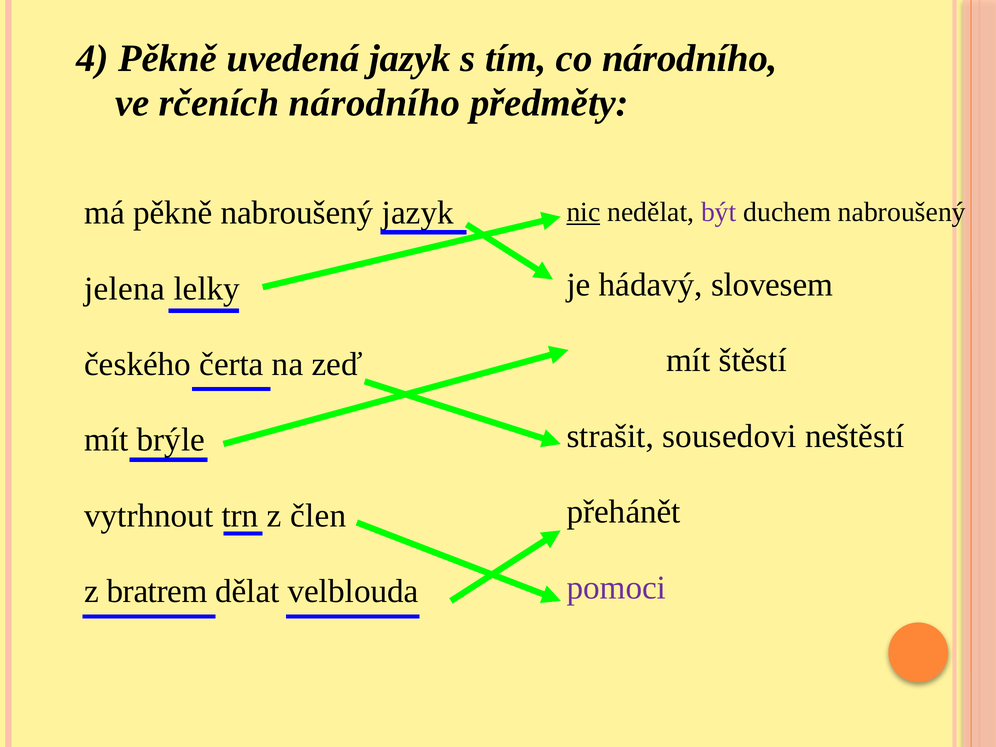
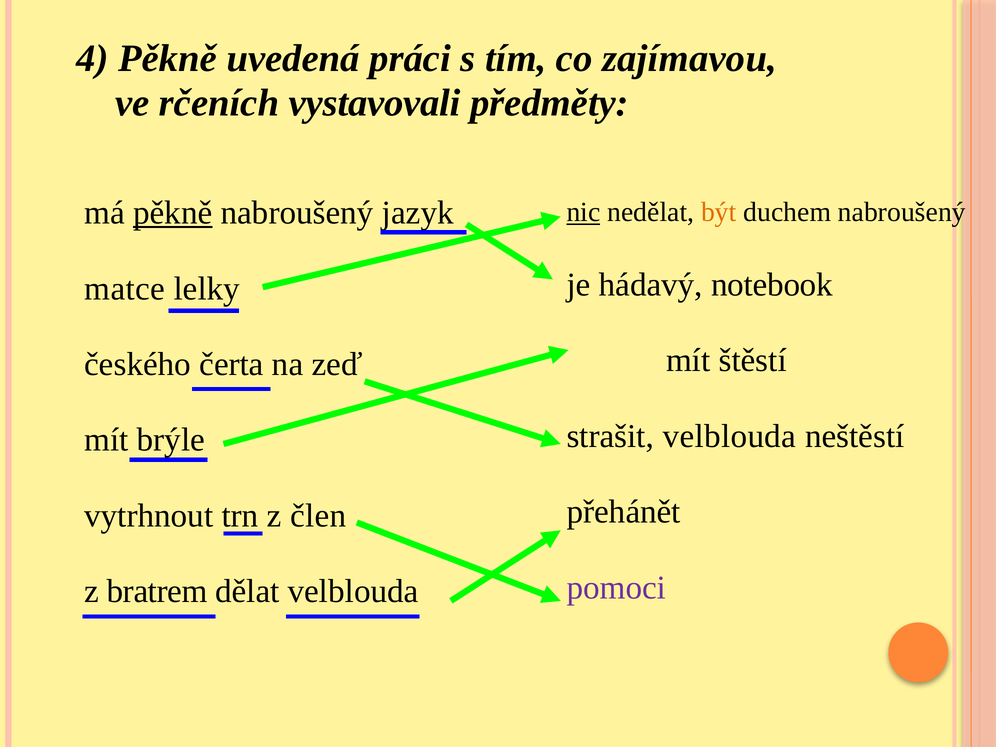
uvedená jazyk: jazyk -> práci
co národního: národního -> zajímavou
rčeních národního: národního -> vystavovali
pěkně at (173, 213) underline: none -> present
být colour: purple -> orange
slovesem: slovesem -> notebook
jelena: jelena -> matce
strašit sousedovi: sousedovi -> velblouda
